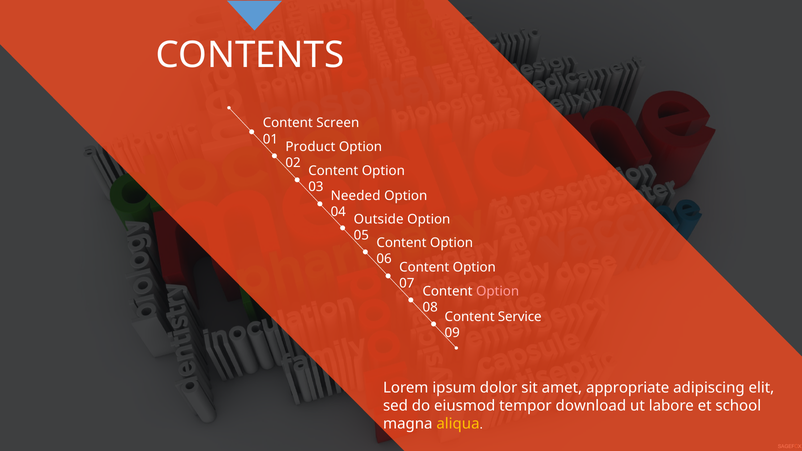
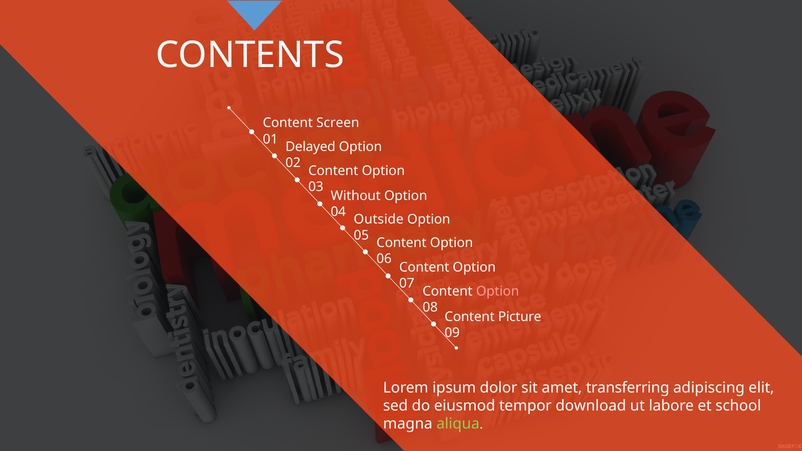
Product: Product -> Delayed
Needed: Needed -> Without
Service: Service -> Picture
appropriate: appropriate -> transferring
aliqua colour: yellow -> light green
